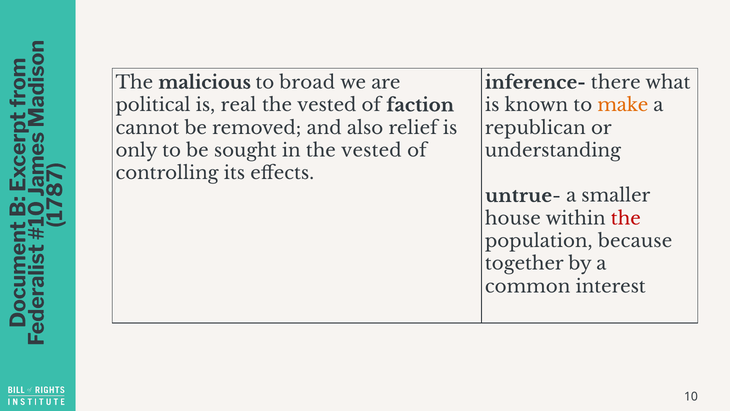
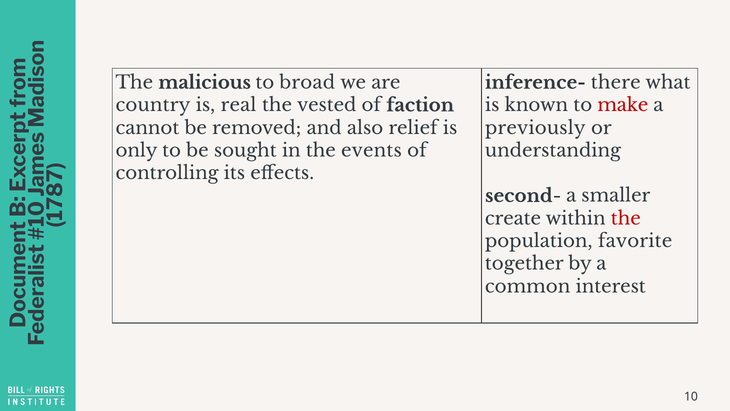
political: political -> country
make colour: orange -> red
republican: republican -> previously
in the vested: vested -> events
untrue-: untrue- -> second-
house: house -> create
because: because -> favorite
